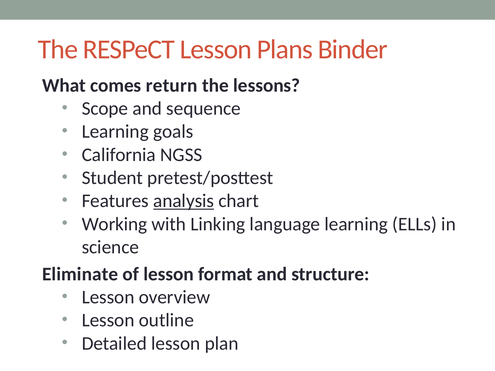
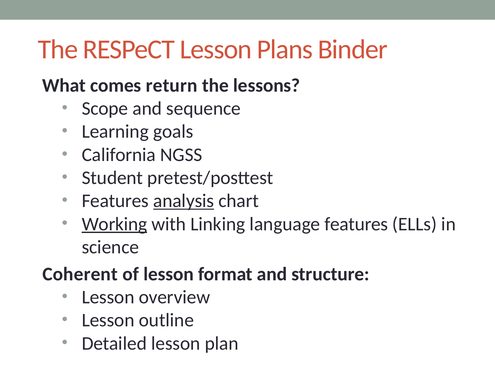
Working underline: none -> present
language learning: learning -> features
Eliminate: Eliminate -> Coherent
